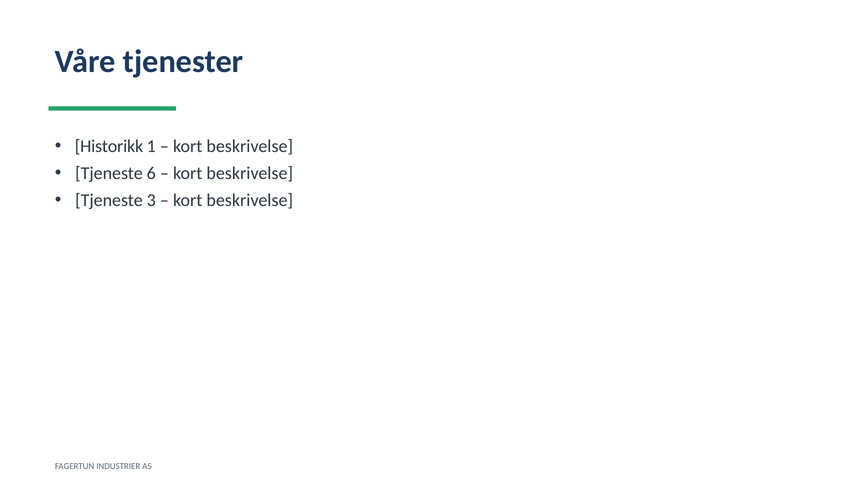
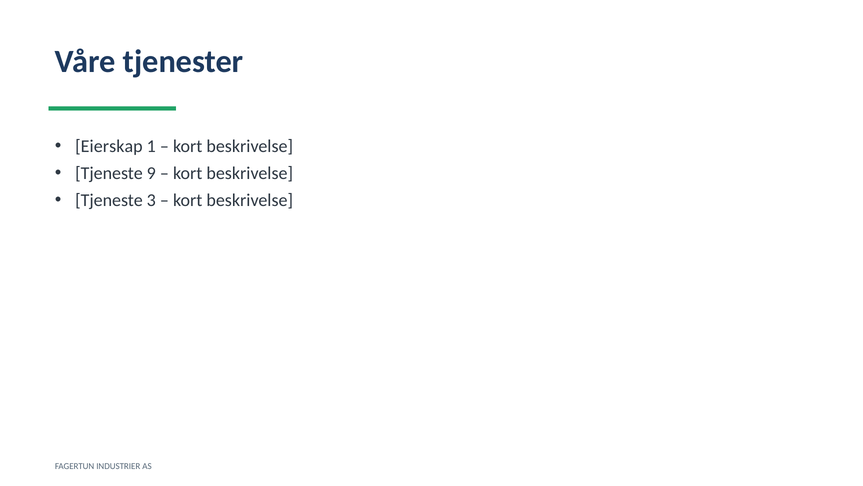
Historikk: Historikk -> Eierskap
6: 6 -> 9
